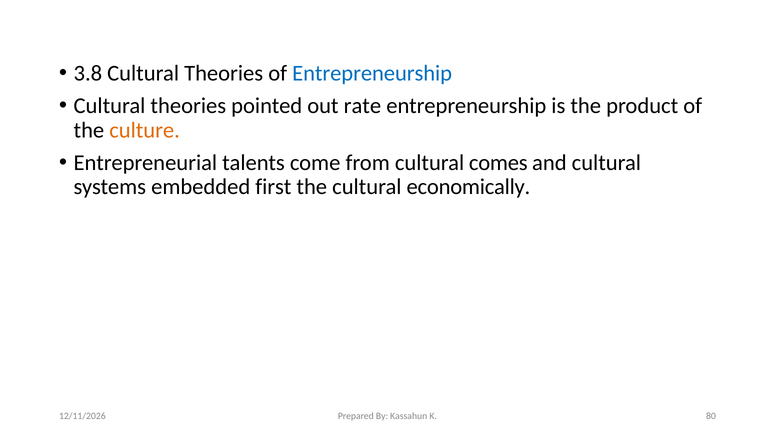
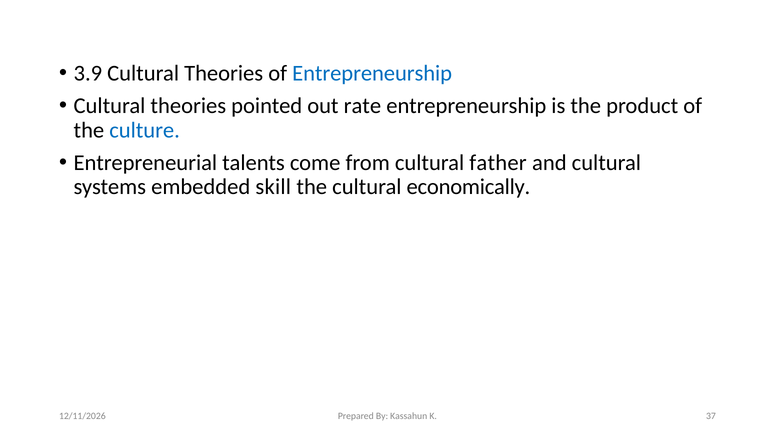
3.8: 3.8 -> 3.9
culture colour: orange -> blue
comes: comes -> father
first: first -> skill
80: 80 -> 37
